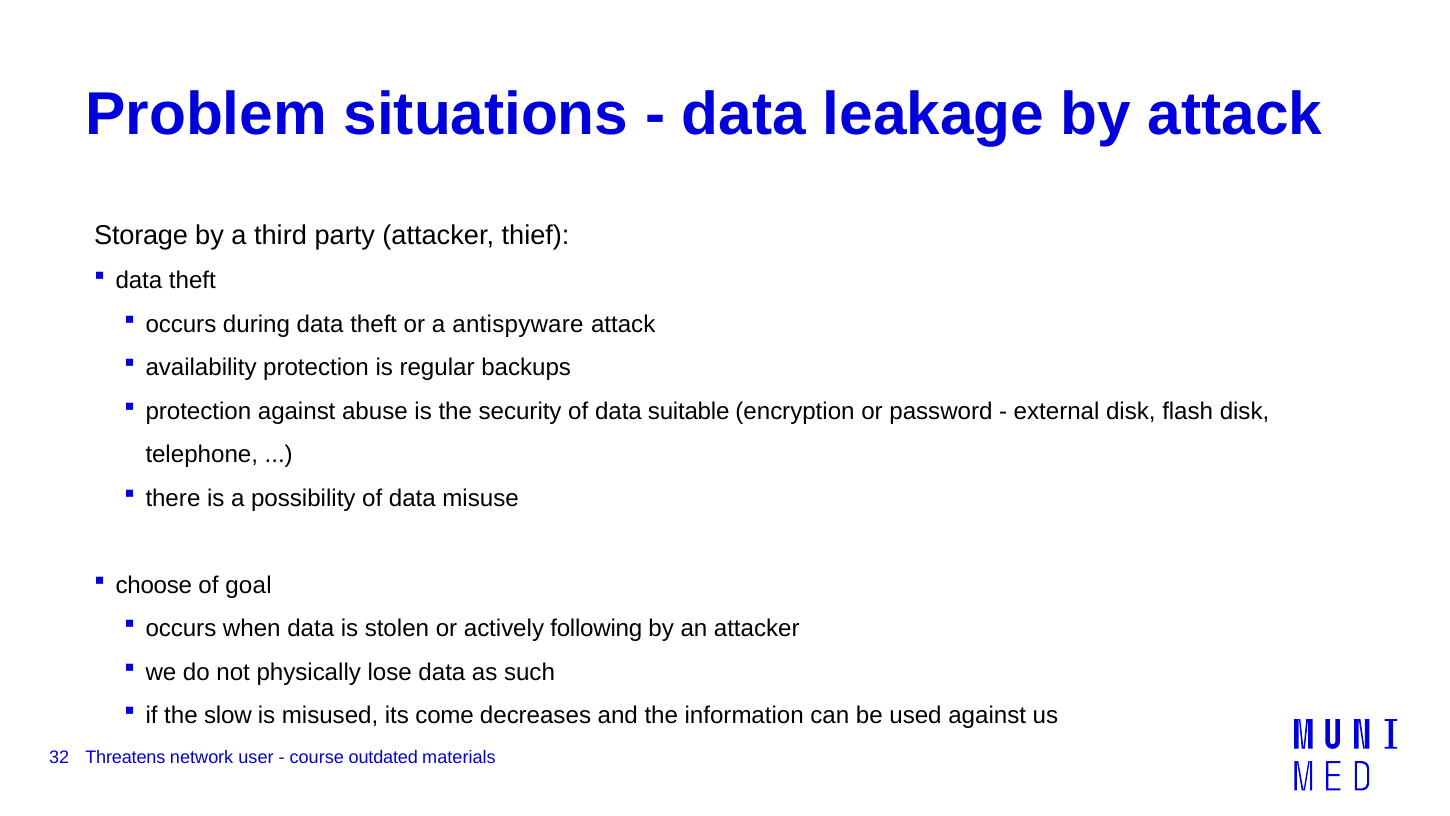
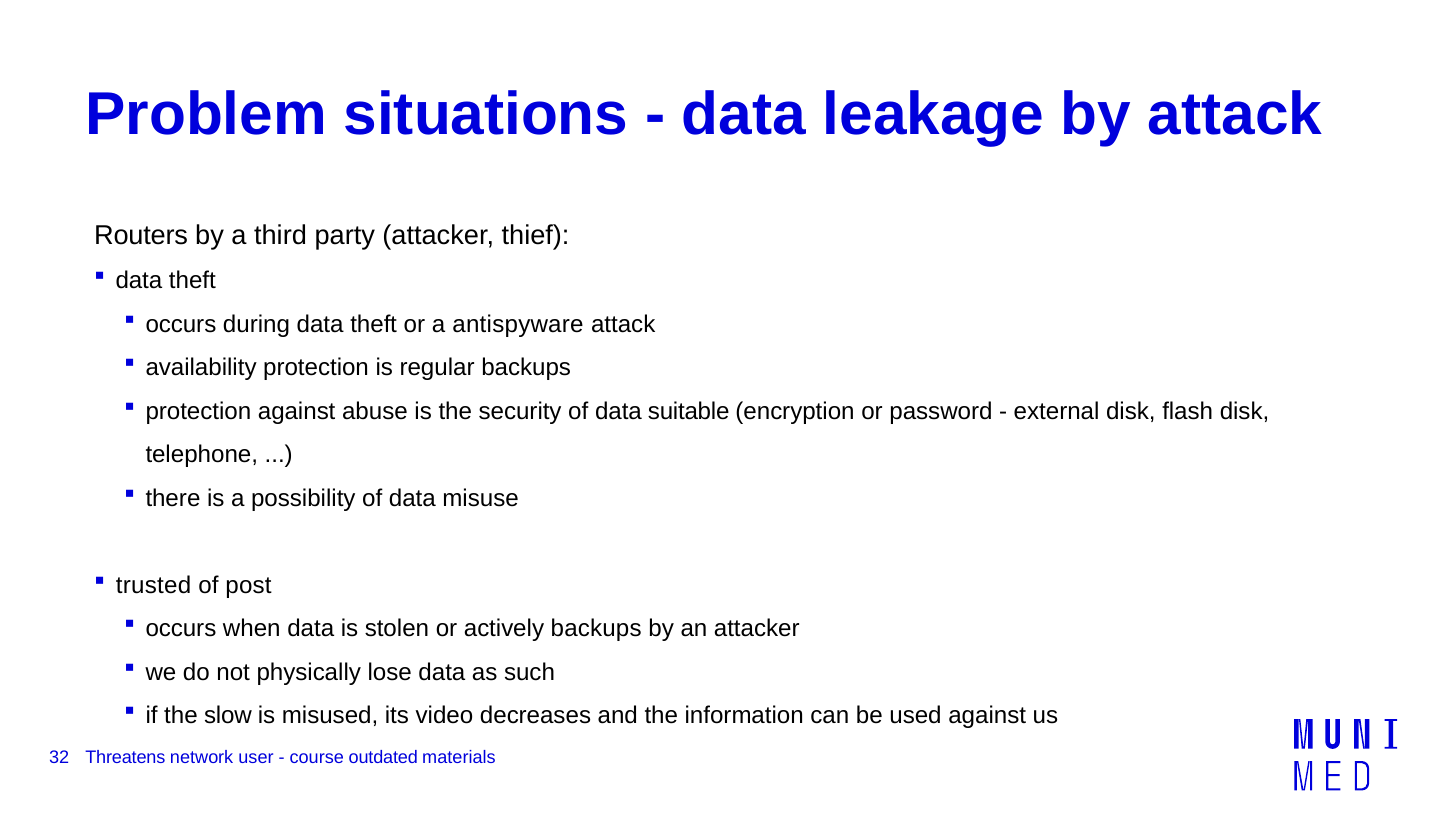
Storage: Storage -> Routers
choose: choose -> trusted
goal: goal -> post
actively following: following -> backups
come: come -> video
